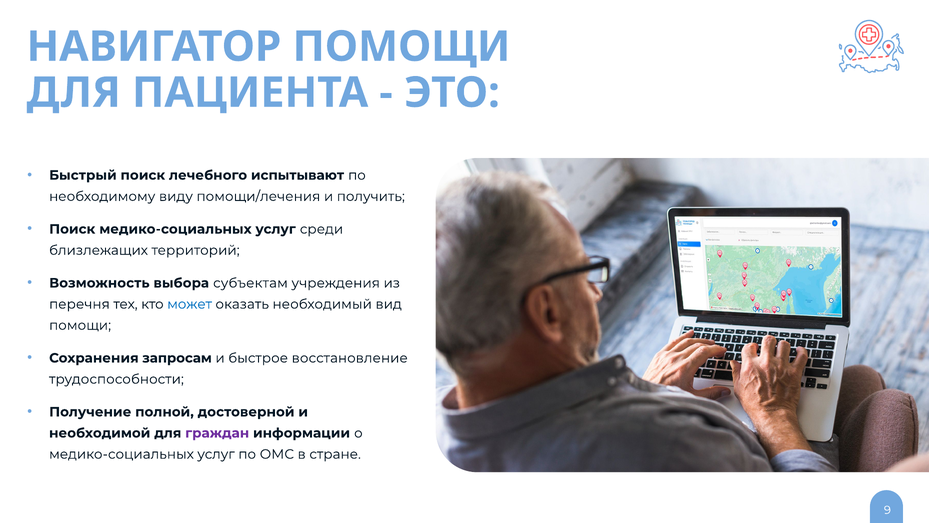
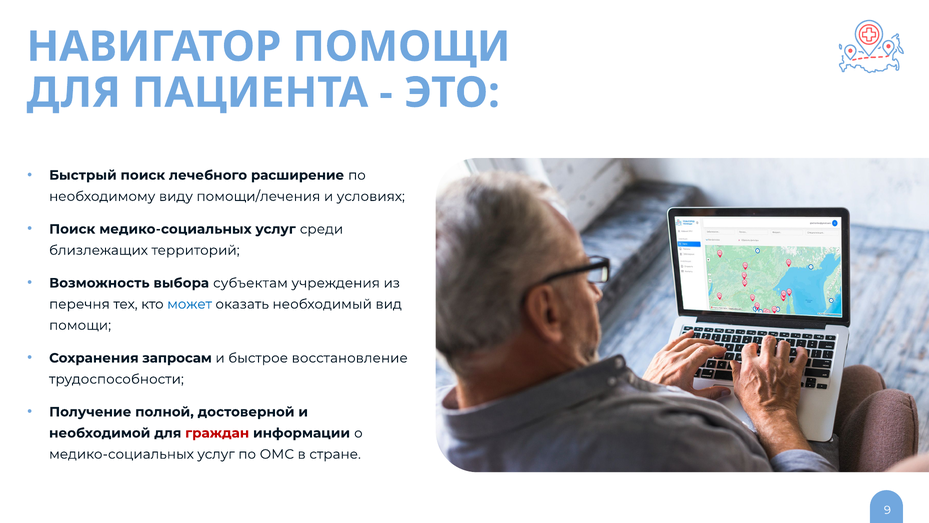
испытывают: испытывают -> расширение
получить: получить -> условиях
граждан colour: purple -> red
